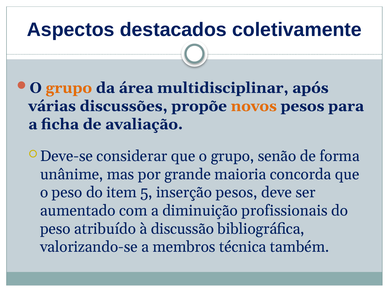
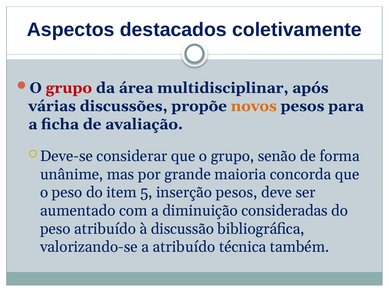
grupo at (69, 88) colour: orange -> red
profissionais: profissionais -> consideradas
a membros: membros -> atribuído
